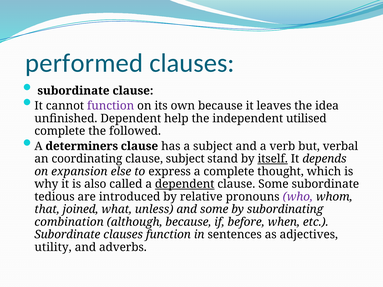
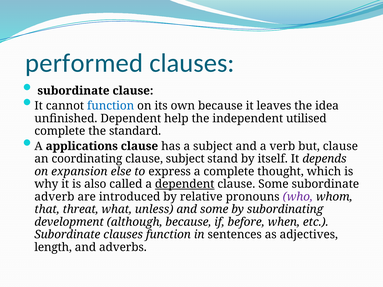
function at (111, 106) colour: purple -> blue
followed: followed -> standard
determiners: determiners -> applications
but verbal: verbal -> clause
itself underline: present -> none
tedious: tedious -> adverb
joined: joined -> threat
combination: combination -> development
utility: utility -> length
